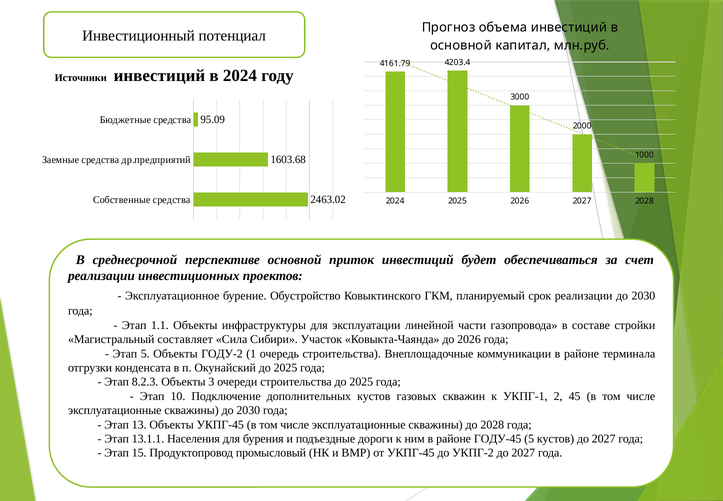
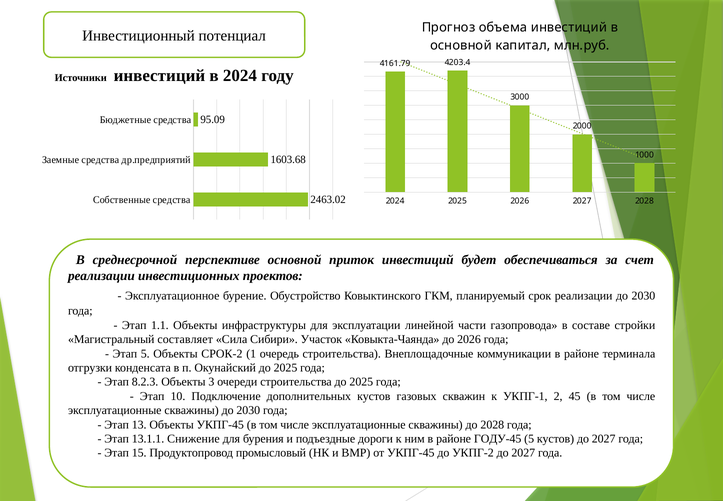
ГОДУ-2: ГОДУ-2 -> СРОК-2
Населения: Населения -> Снижение
